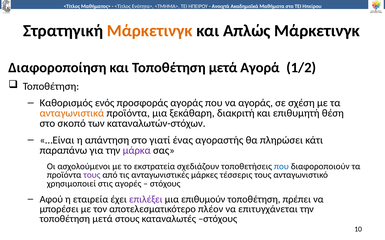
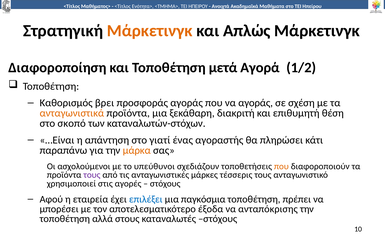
ενός: ενός -> βρει
μάρκα colour: purple -> orange
εκστρατεία: εκστρατεία -> υπεύθυνοι
που at (281, 167) colour: blue -> orange
επιλέξει colour: purple -> blue
επιθυμούν: επιθυμούν -> παγκόσμια
πλέον: πλέον -> έξοδα
επιτυγχάνεται: επιτυγχάνεται -> ανταπόκρισης
μετά at (102, 219): μετά -> αλλά
